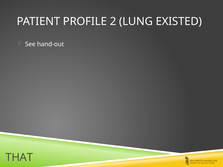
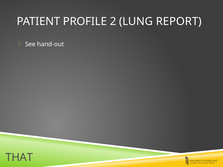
EXISTED: EXISTED -> REPORT
